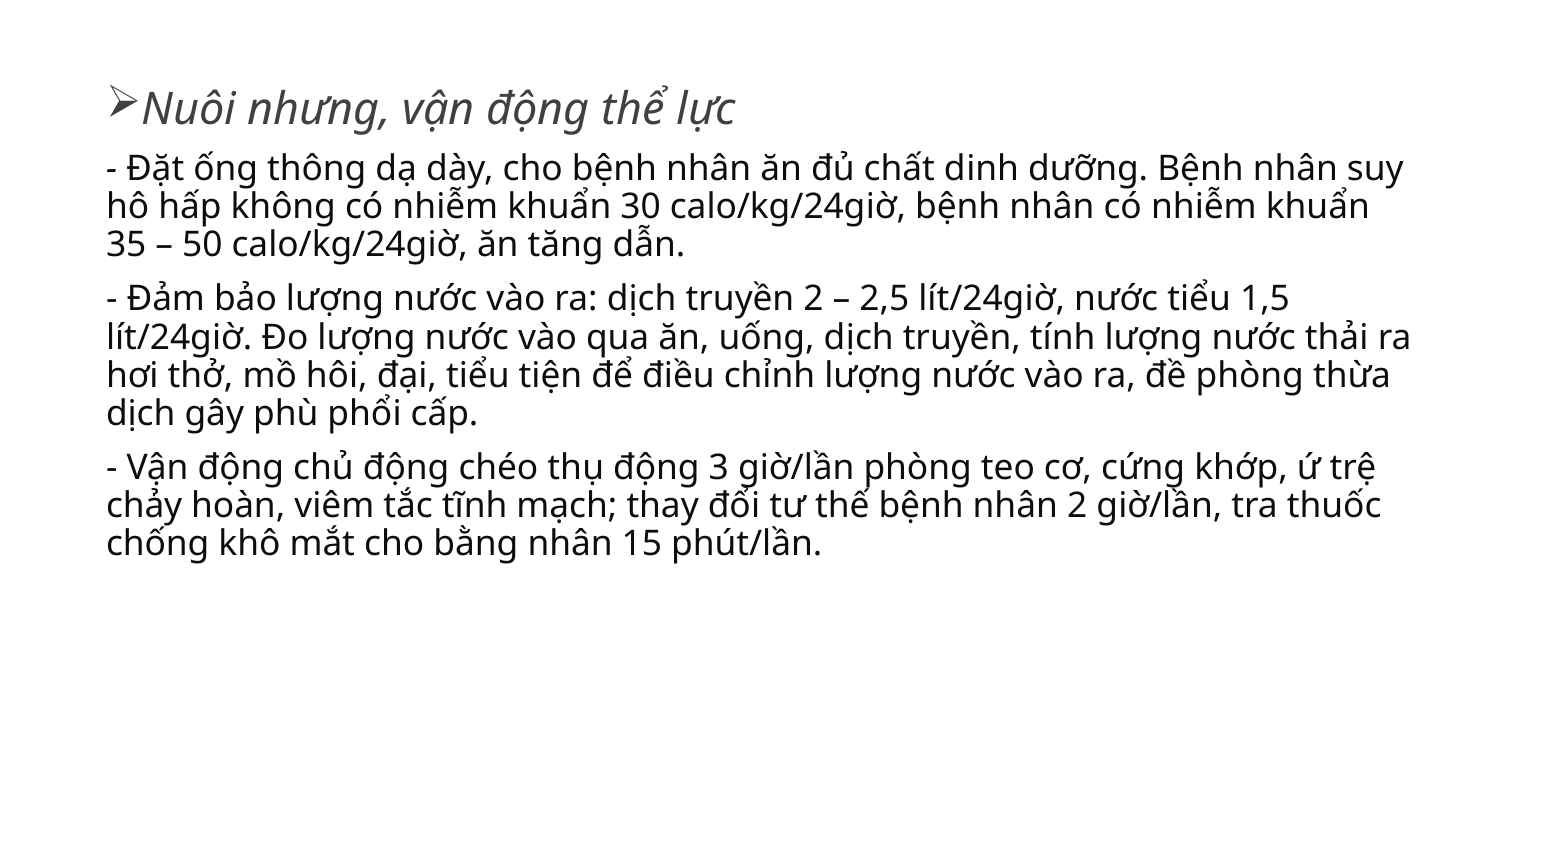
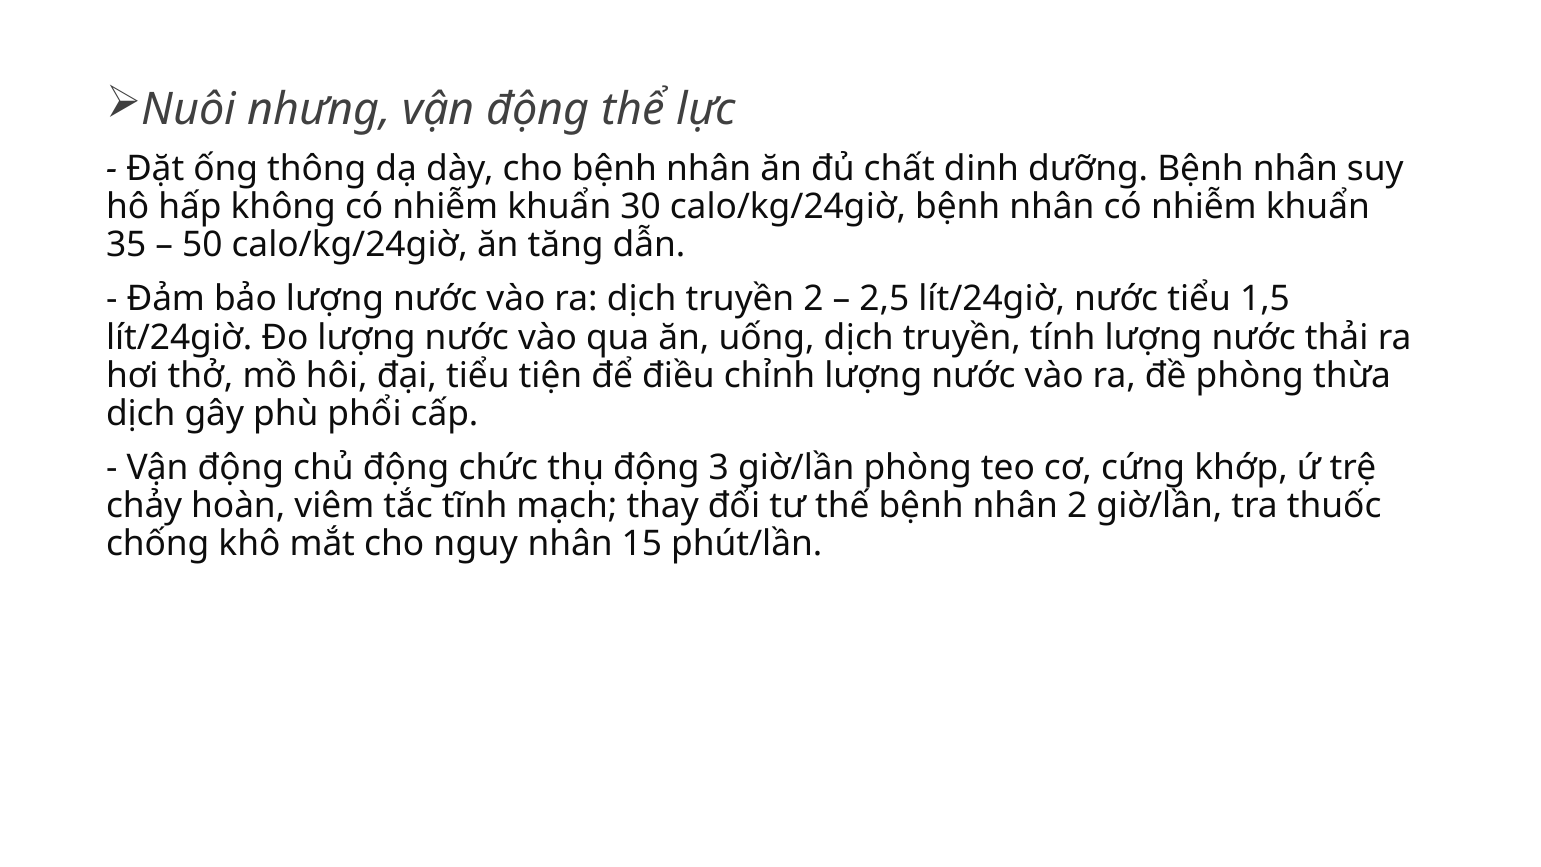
chéo: chéo -> chức
bằng: bằng -> nguy
